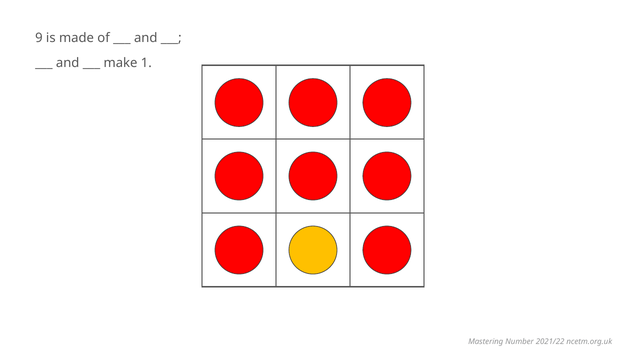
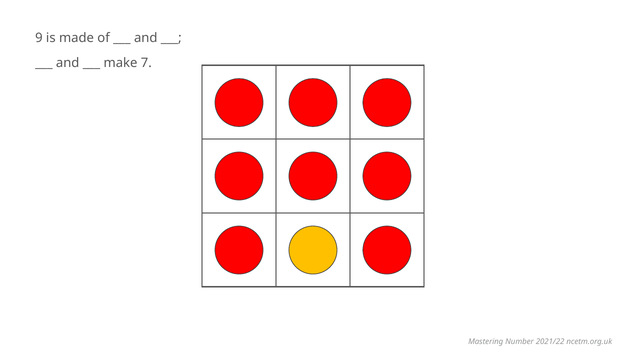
1: 1 -> 7
